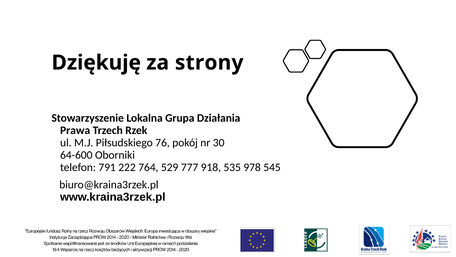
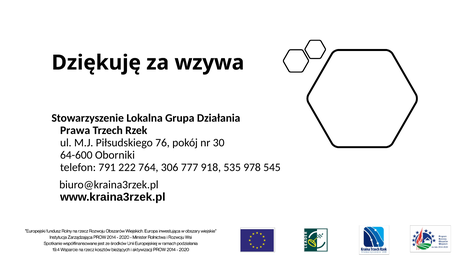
strony: strony -> wzywa
529: 529 -> 306
